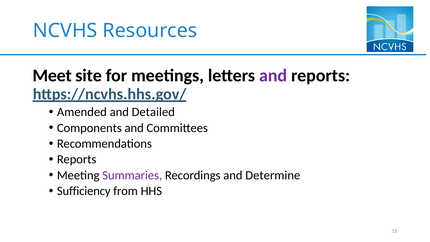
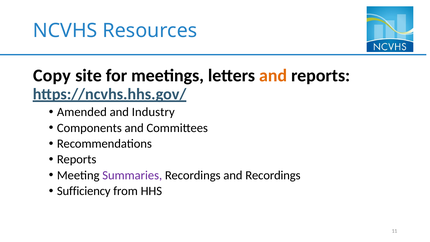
Meet: Meet -> Copy
and at (273, 76) colour: purple -> orange
Detailed: Detailed -> Industry
and Determine: Determine -> Recordings
